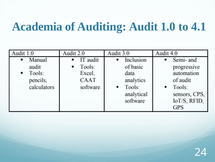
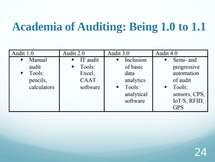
Audit: Audit -> Being
4.1: 4.1 -> 1.1
